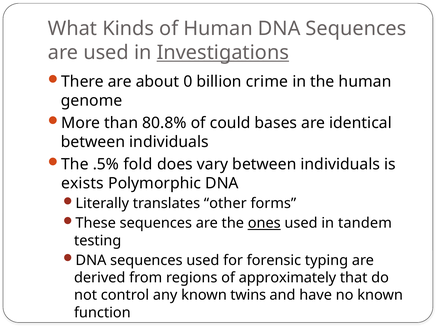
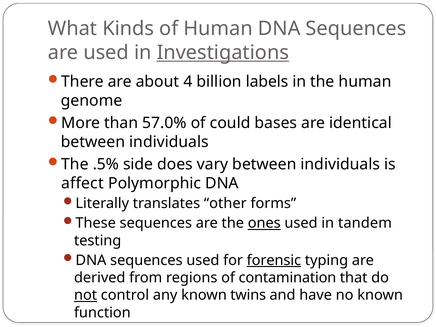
0: 0 -> 4
crime: crime -> labels
80.8%: 80.8% -> 57.0%
fold: fold -> side
exists: exists -> affect
forensic underline: none -> present
approximately: approximately -> contamination
not underline: none -> present
